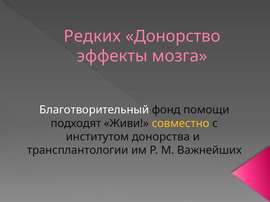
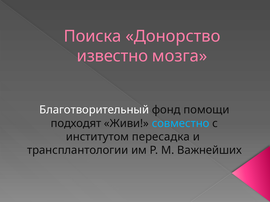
Редких: Редких -> Поиска
эффекты: эффекты -> известно
совместно colour: yellow -> light blue
донорства: донорства -> пересадка
